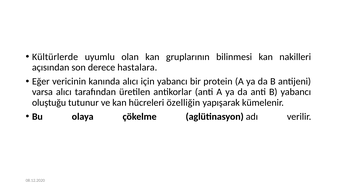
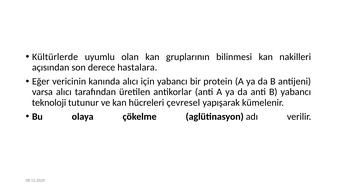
oluştuğu: oluştuğu -> teknoloji
özelliğin: özelliğin -> çevresel
